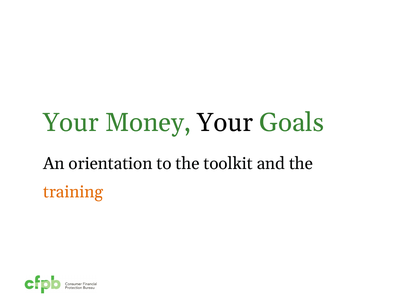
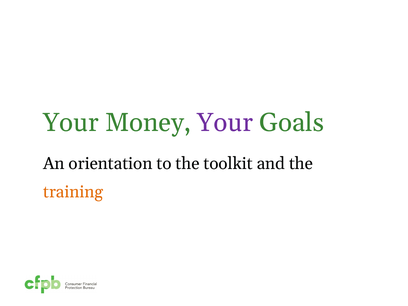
Your at (225, 123) colour: black -> purple
